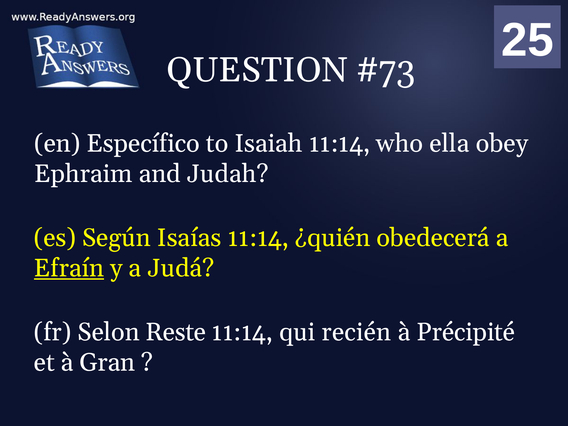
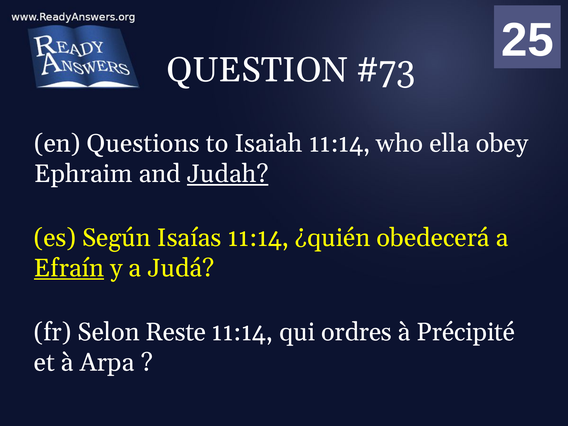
Específico: Específico -> Questions
Judah underline: none -> present
recién: recién -> ordres
Gran: Gran -> Arpa
